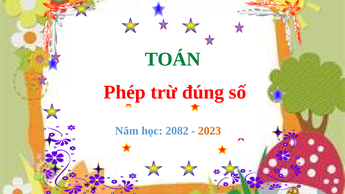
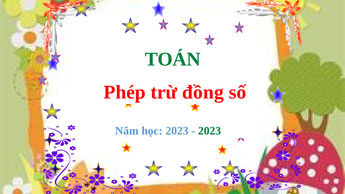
đúng: đúng -> đồng
học 2082: 2082 -> 2023
2023 at (210, 131) colour: orange -> green
